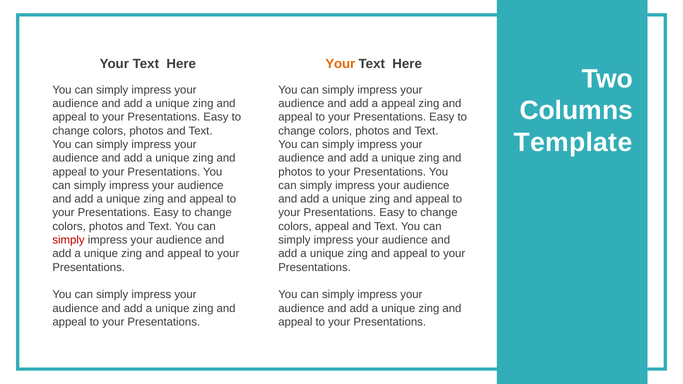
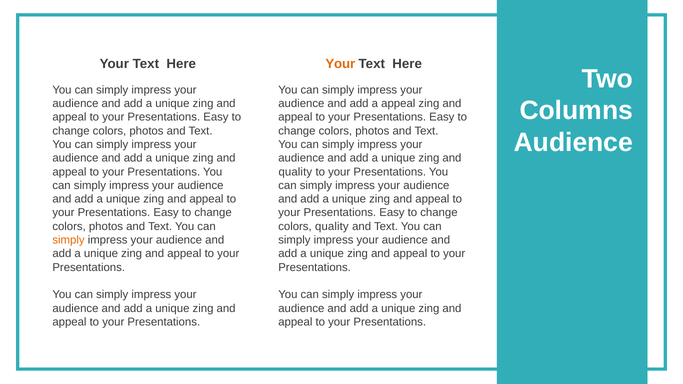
Template at (573, 143): Template -> Audience
photos at (295, 172): photos -> quality
colors appeal: appeal -> quality
simply at (68, 240) colour: red -> orange
